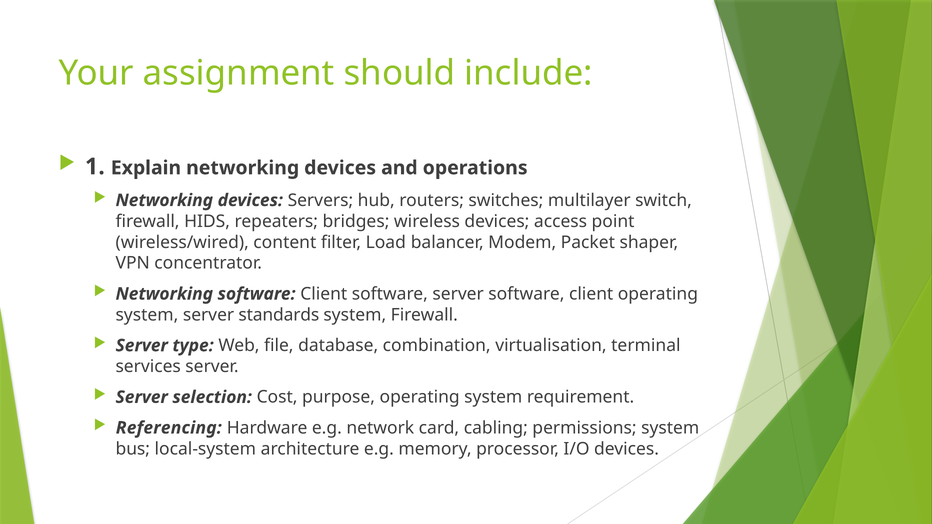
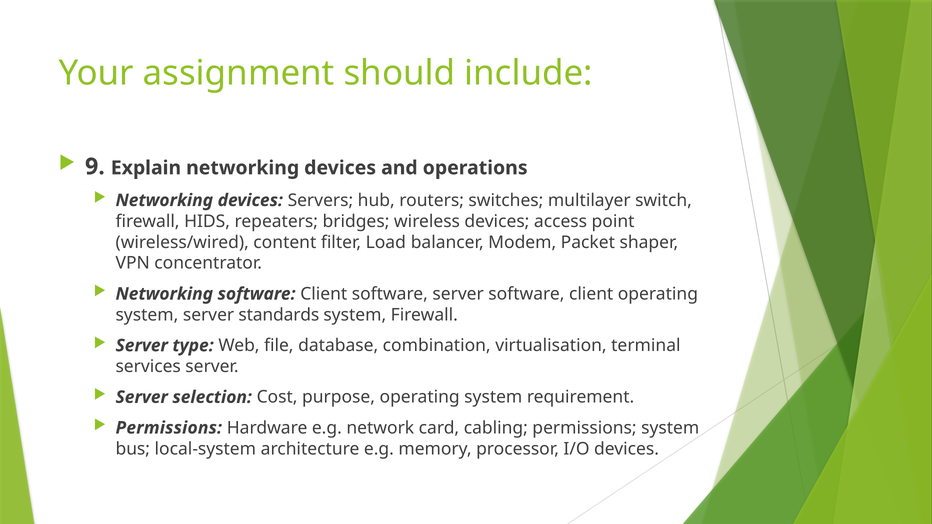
1: 1 -> 9
Referencing at (169, 428): Referencing -> Permissions
